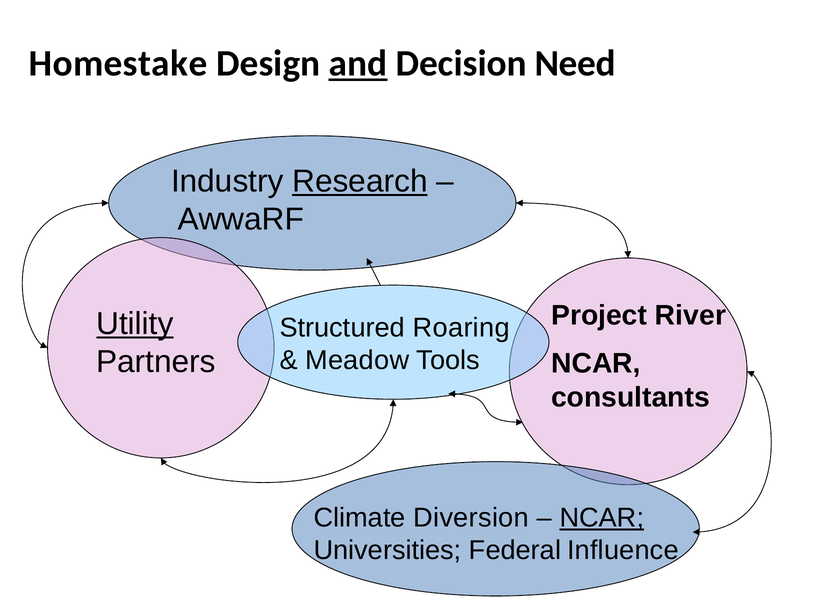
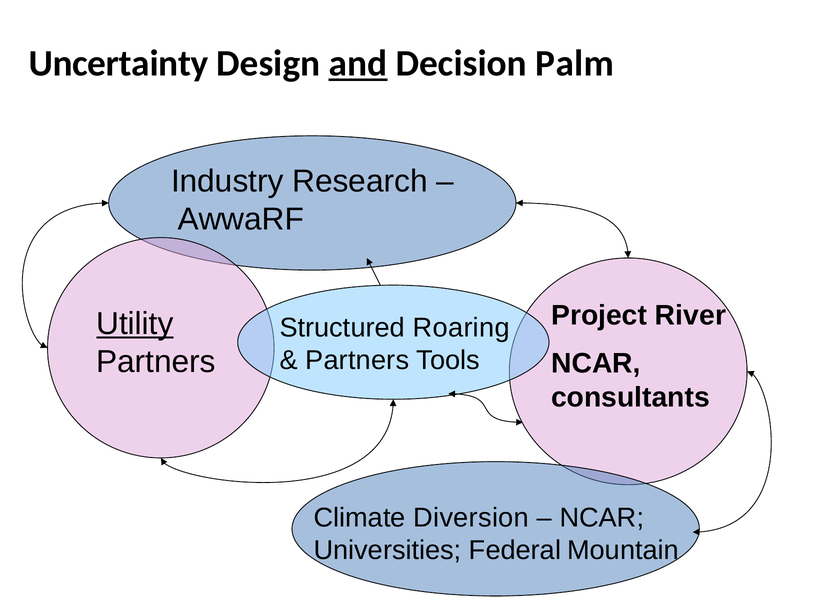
Homestake: Homestake -> Uncertainty
Need: Need -> Palm
Research underline: present -> none
Meadow at (357, 360): Meadow -> Partners
NCAR at (602, 518) underline: present -> none
Influence: Influence -> Mountain
